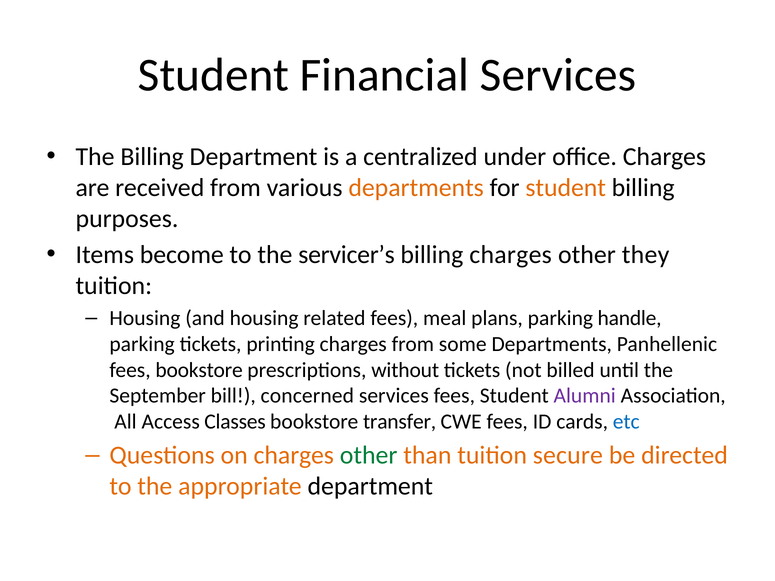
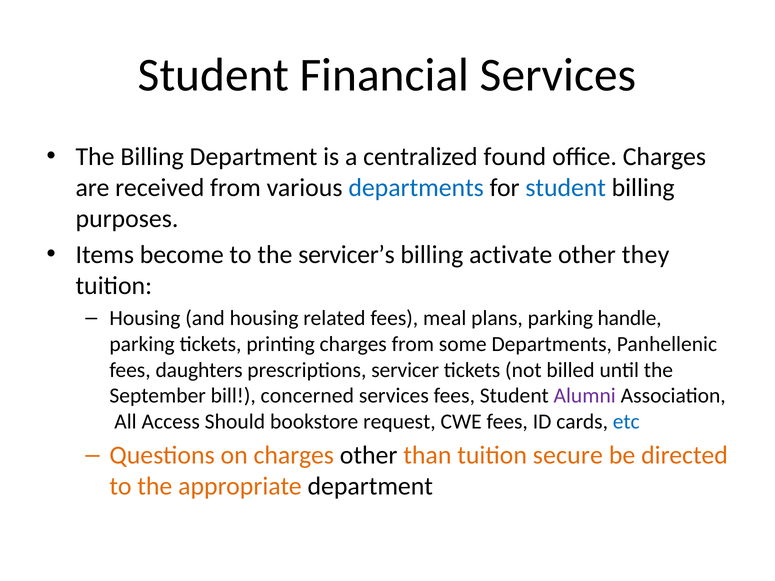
under: under -> found
departments at (416, 188) colour: orange -> blue
student at (566, 188) colour: orange -> blue
billing charges: charges -> activate
fees bookstore: bookstore -> daughters
without: without -> servicer
Classes: Classes -> Should
transfer: transfer -> request
other at (369, 456) colour: green -> black
